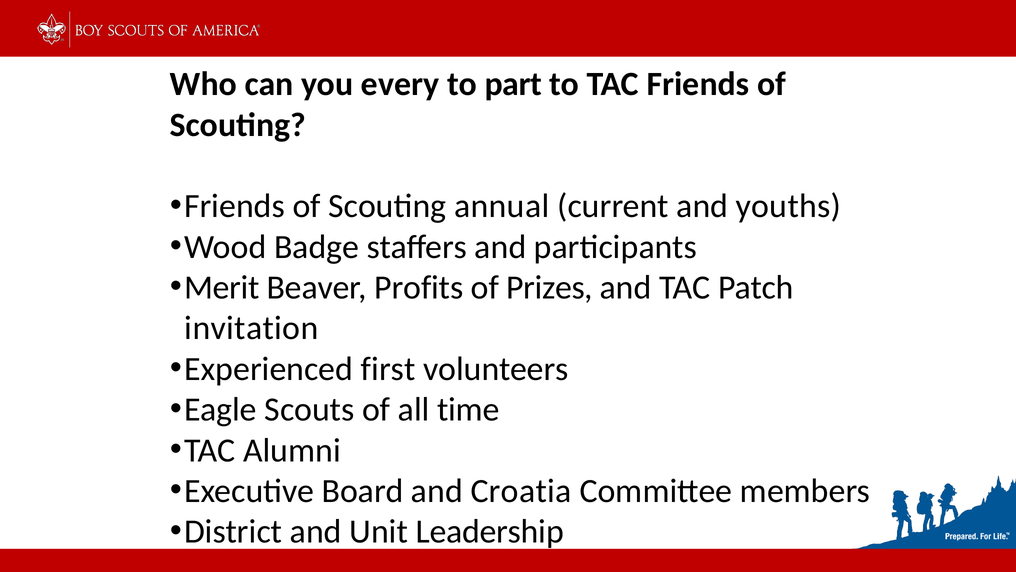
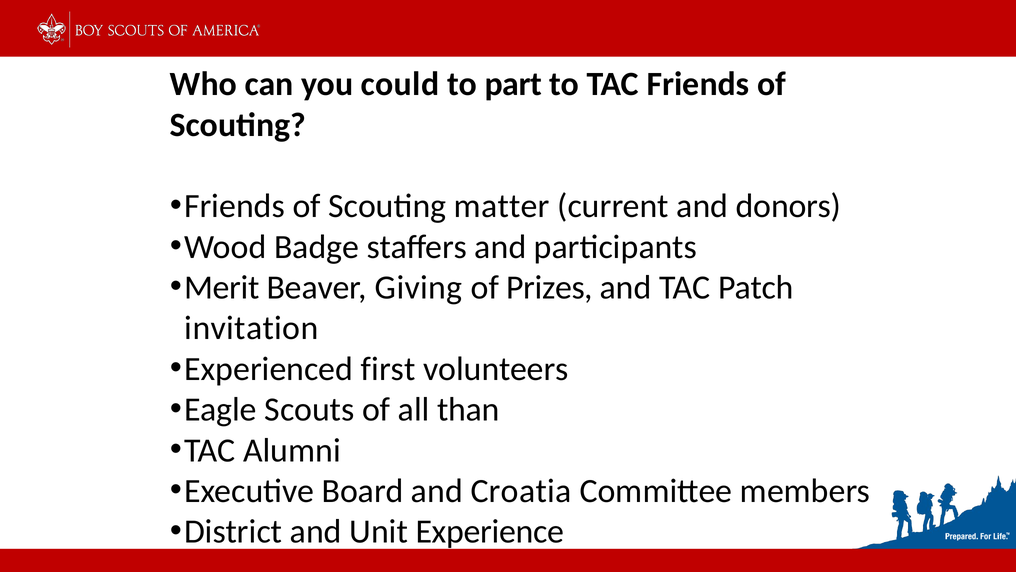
every: every -> could
annual: annual -> matter
youths: youths -> donors
Profits: Profits -> Giving
time: time -> than
Leadership: Leadership -> Experience
